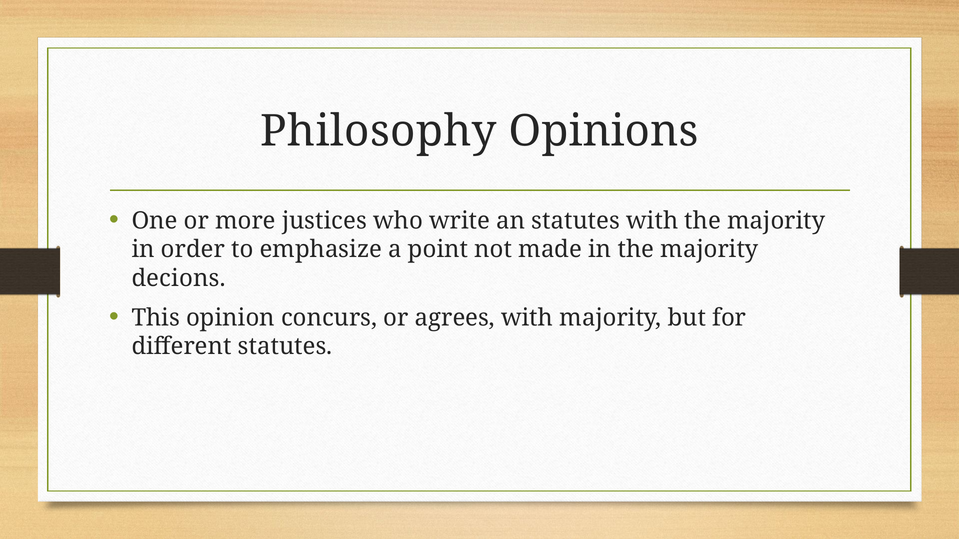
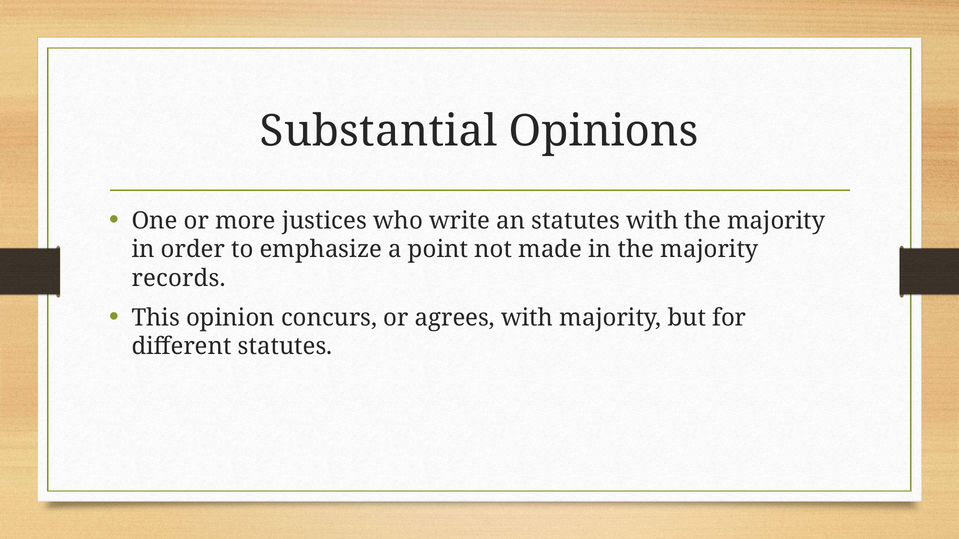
Philosophy: Philosophy -> Substantial
decions: decions -> records
